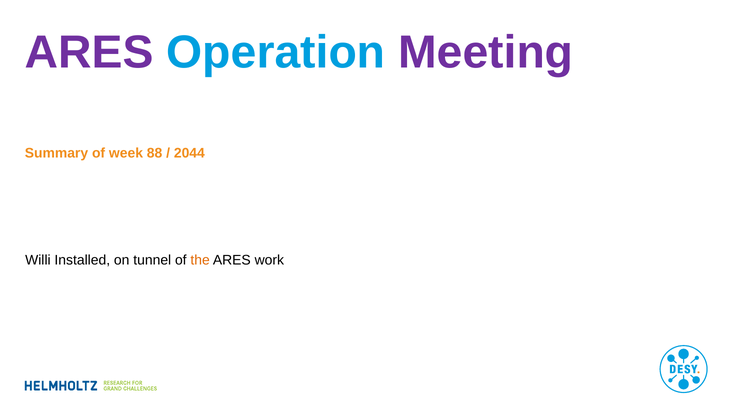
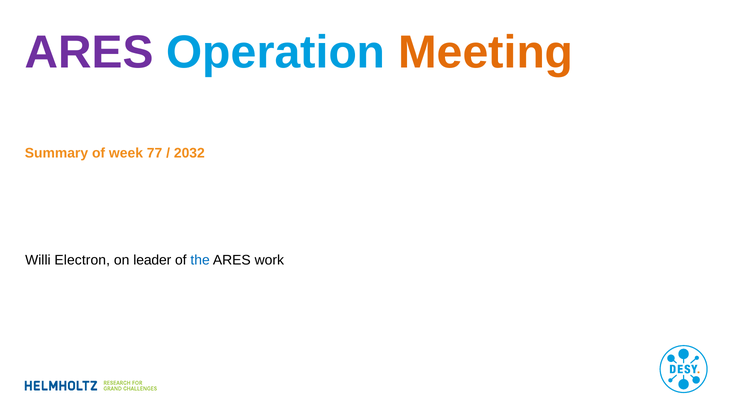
Meeting colour: purple -> orange
88: 88 -> 77
2044: 2044 -> 2032
Installed: Installed -> Electron
tunnel: tunnel -> leader
the colour: orange -> blue
